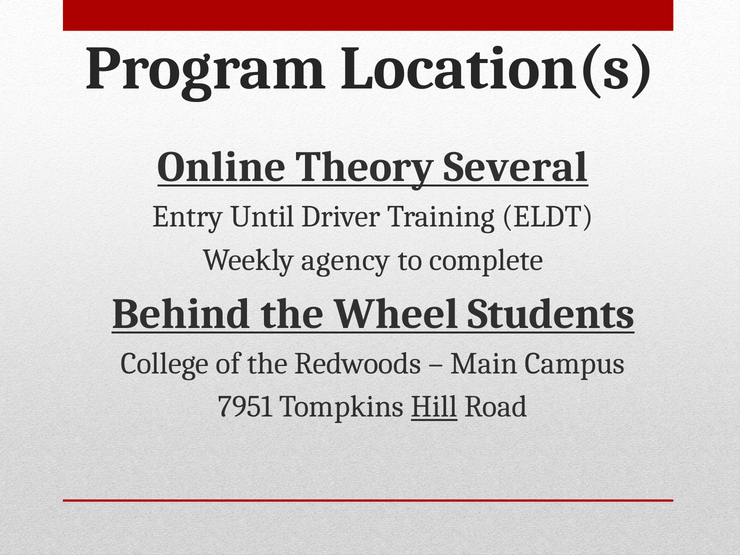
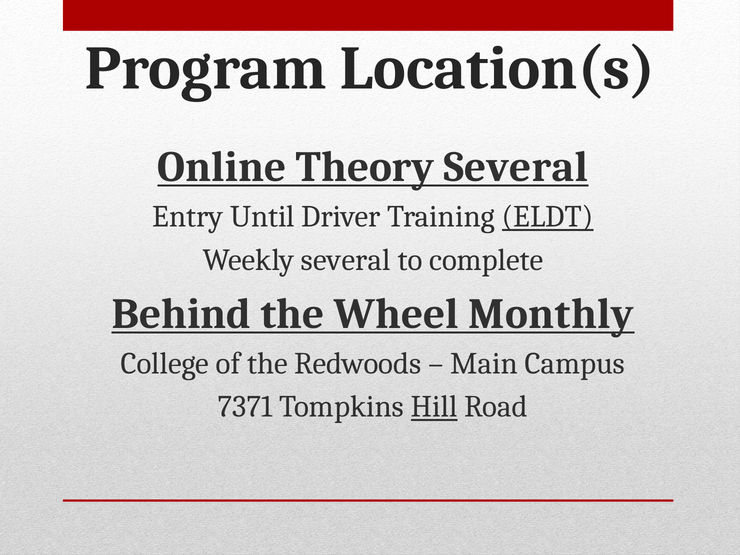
ELDT underline: none -> present
Weekly agency: agency -> several
Students: Students -> Monthly
7951: 7951 -> 7371
